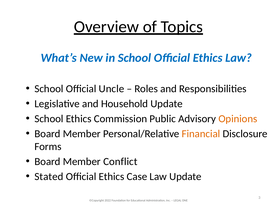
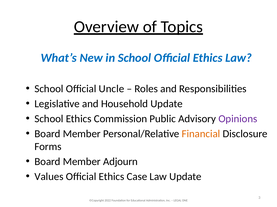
Opinions colour: orange -> purple
Conflict: Conflict -> Adjourn
Stated: Stated -> Values
